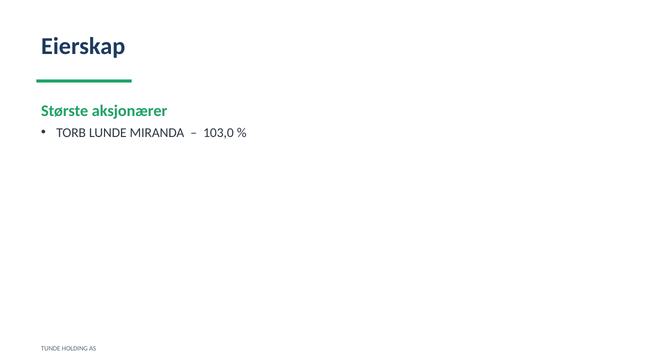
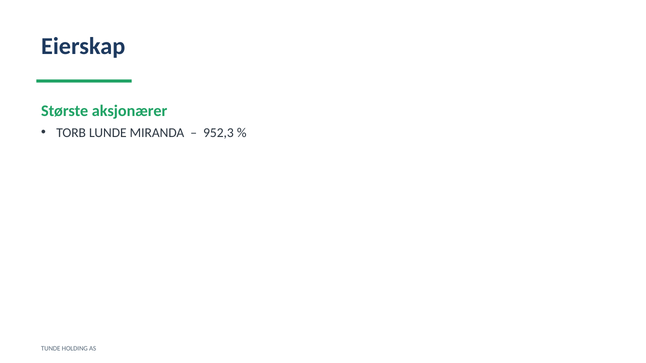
103,0: 103,0 -> 952,3
